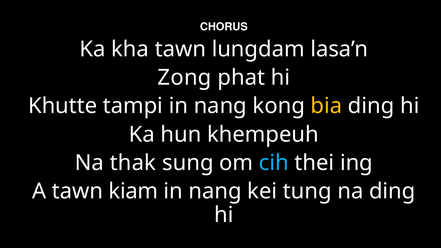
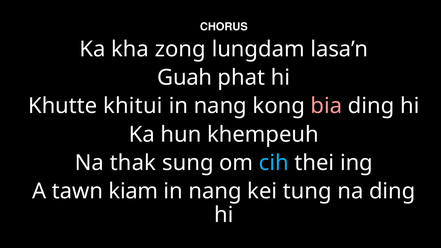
kha tawn: tawn -> zong
Zong: Zong -> Guah
tampi: tampi -> khitui
bia colour: yellow -> pink
